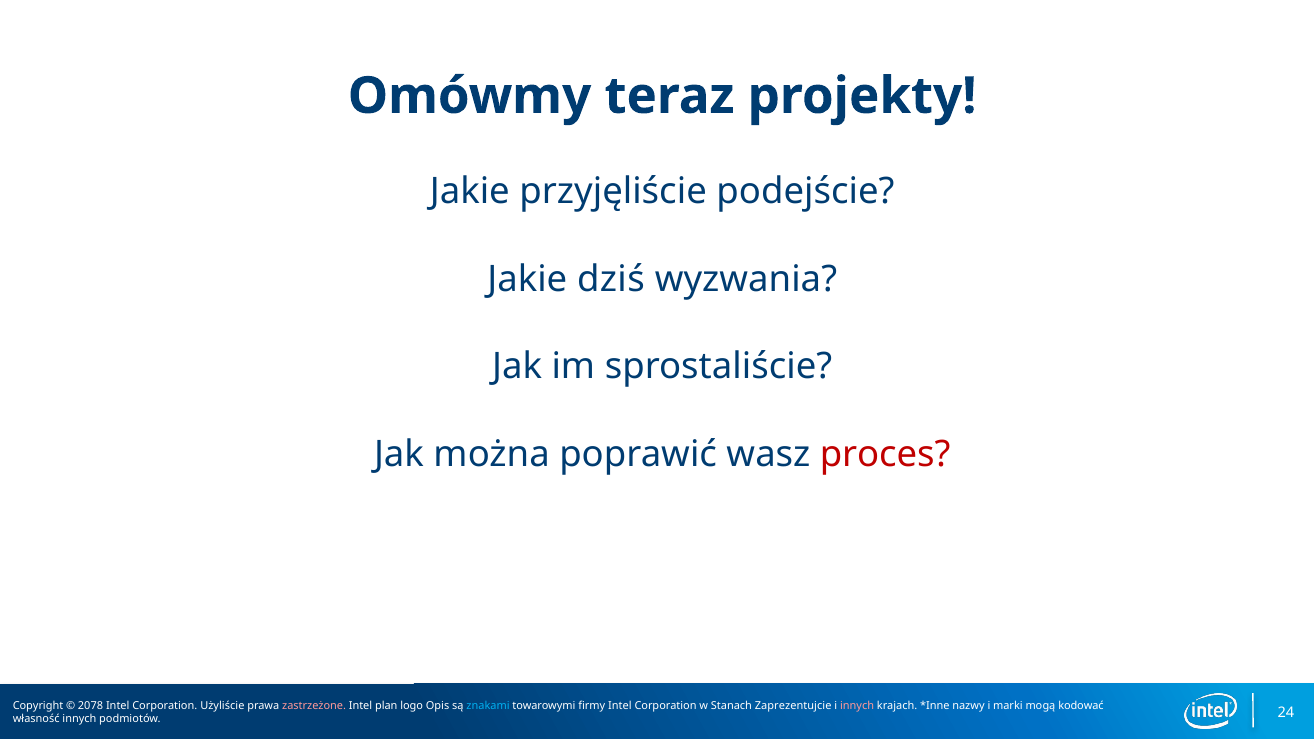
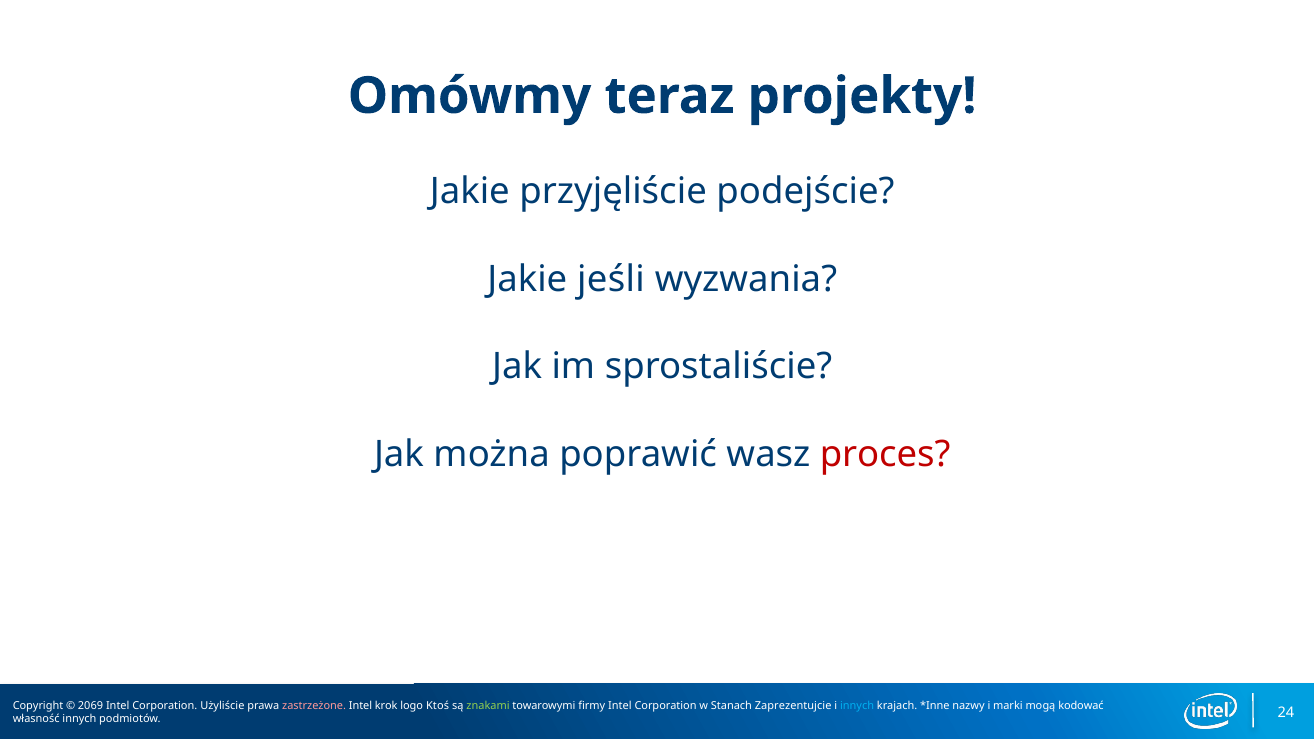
dziś: dziś -> jeśli
2078: 2078 -> 2069
plan: plan -> krok
Opis: Opis -> Ktoś
znakami colour: light blue -> light green
innych at (857, 706) colour: pink -> light blue
